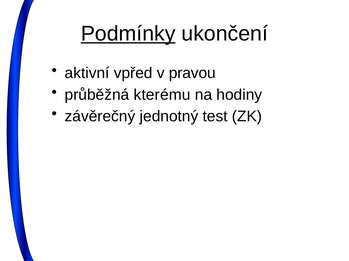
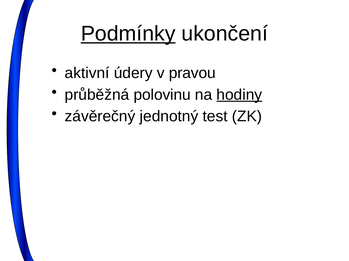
vpřed: vpřed -> údery
kterému: kterému -> polovinu
hodiny underline: none -> present
